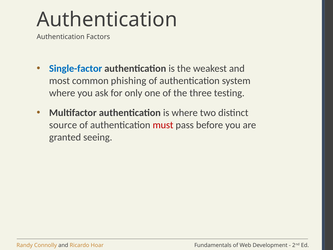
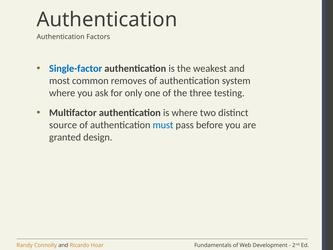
phishing: phishing -> removes
must colour: red -> blue
seeing: seeing -> design
